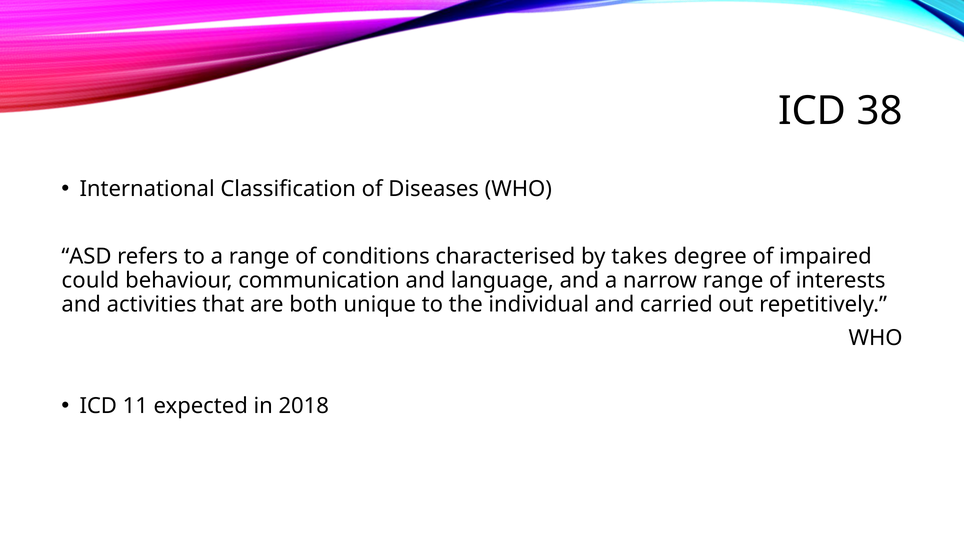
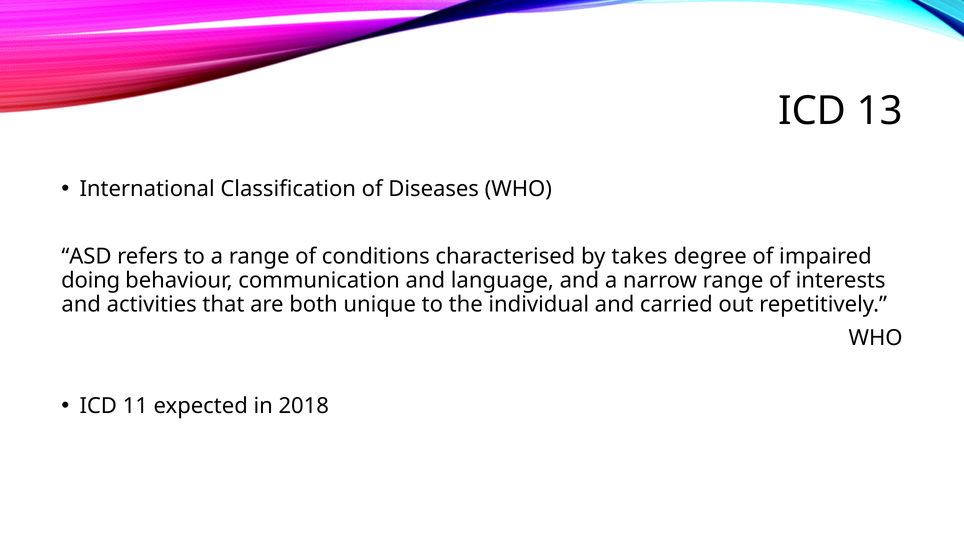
38: 38 -> 13
could: could -> doing
